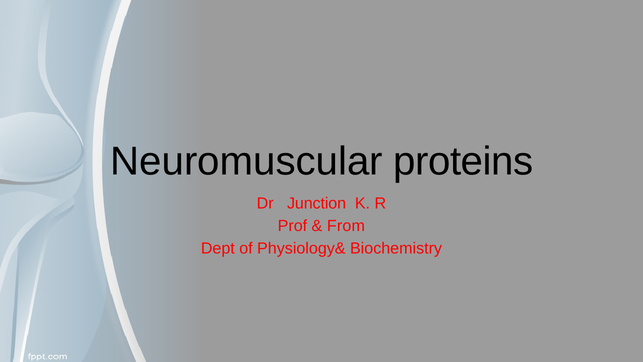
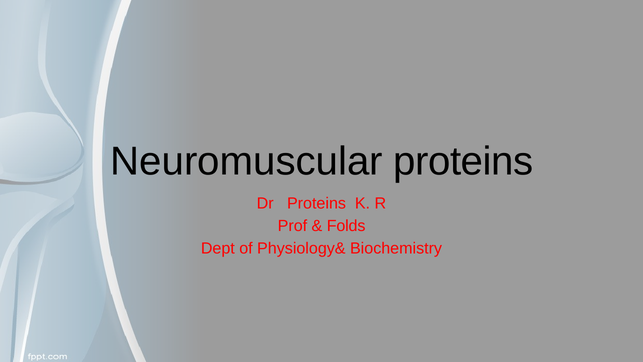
Dr Junction: Junction -> Proteins
From: From -> Folds
